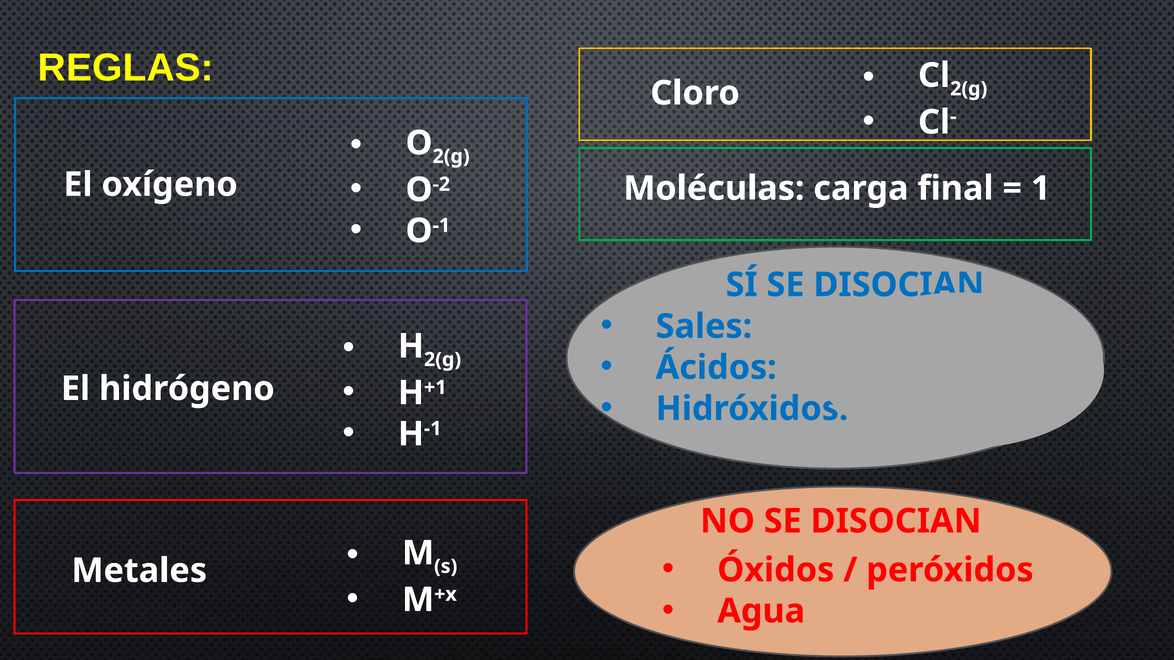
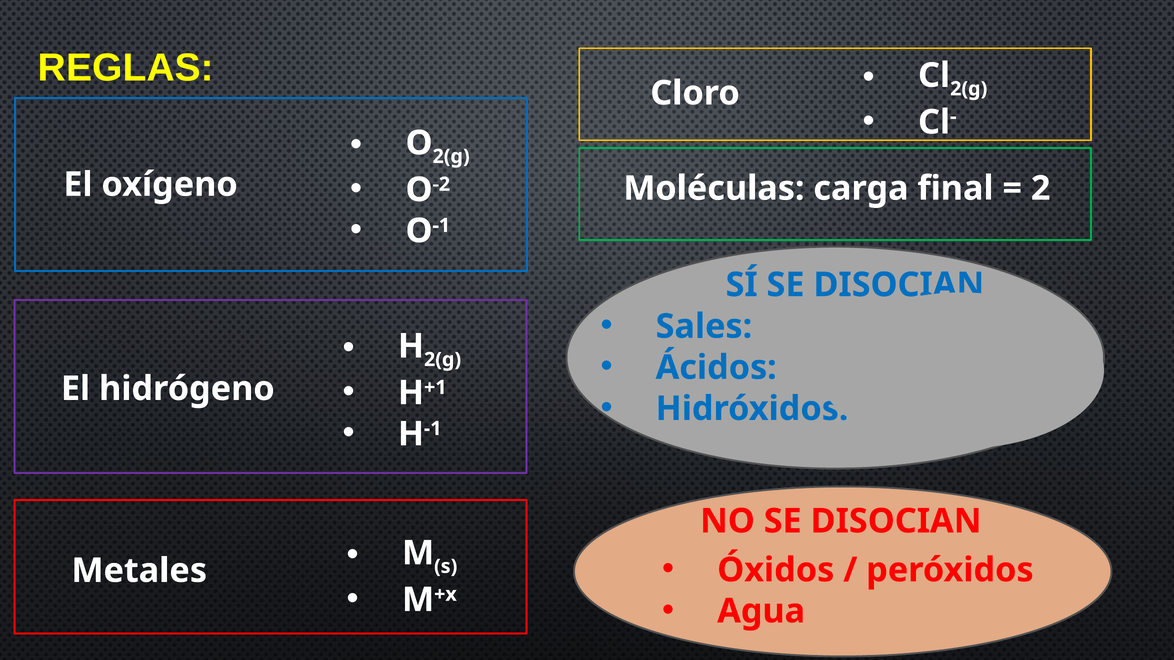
1: 1 -> 2
